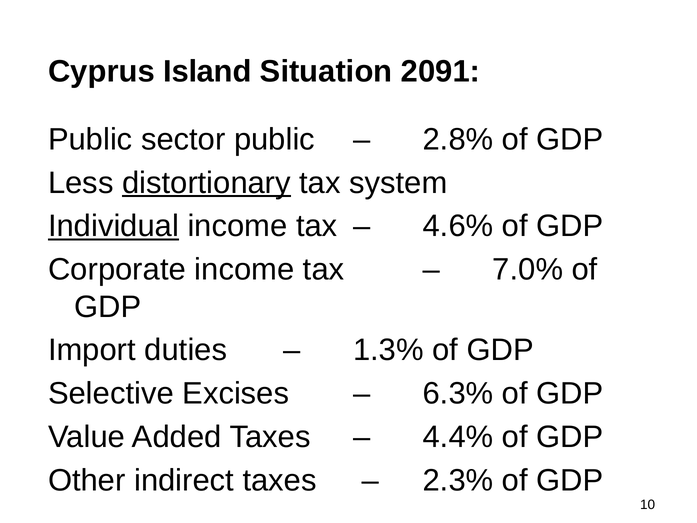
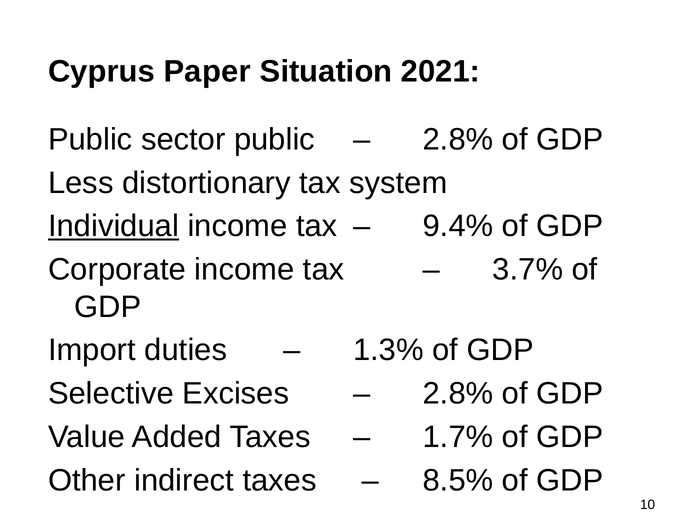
Island: Island -> Paper
2091: 2091 -> 2021
distortionary underline: present -> none
4.6%: 4.6% -> 9.4%
7.0%: 7.0% -> 3.7%
6.3% at (458, 393): 6.3% -> 2.8%
4.4%: 4.4% -> 1.7%
2.3%: 2.3% -> 8.5%
